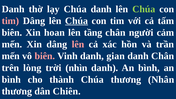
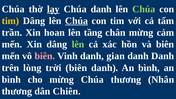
Danh at (13, 9): Danh -> Chúa
lạy underline: none -> present
tim at (10, 21) colour: pink -> yellow
biên at (12, 33): biên -> trần
chân người: người -> mừng
lên at (78, 44) colour: pink -> light green
và trần: trần -> biên
danh Chân: Chân -> Danh
trời nhìn: nhìn -> biên
cho thành: thành -> mừng
